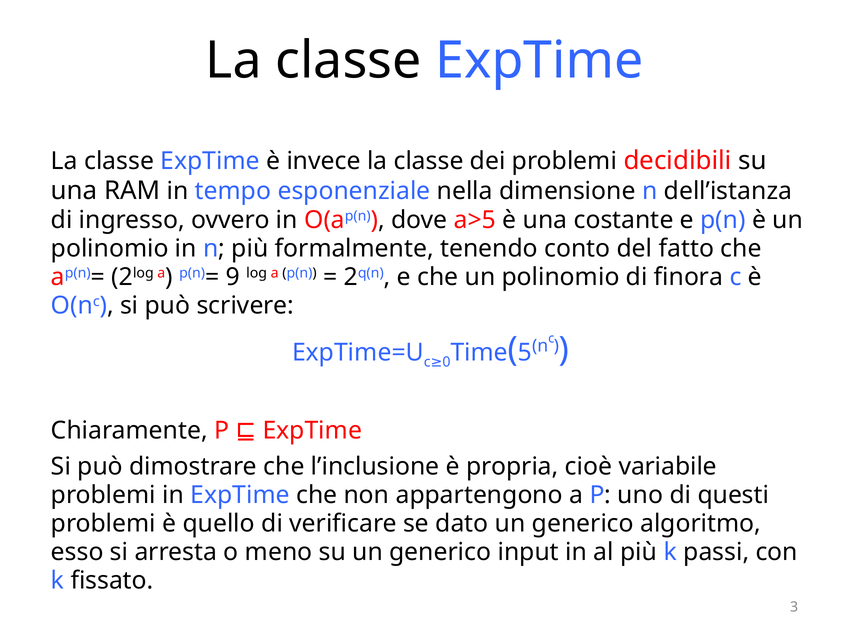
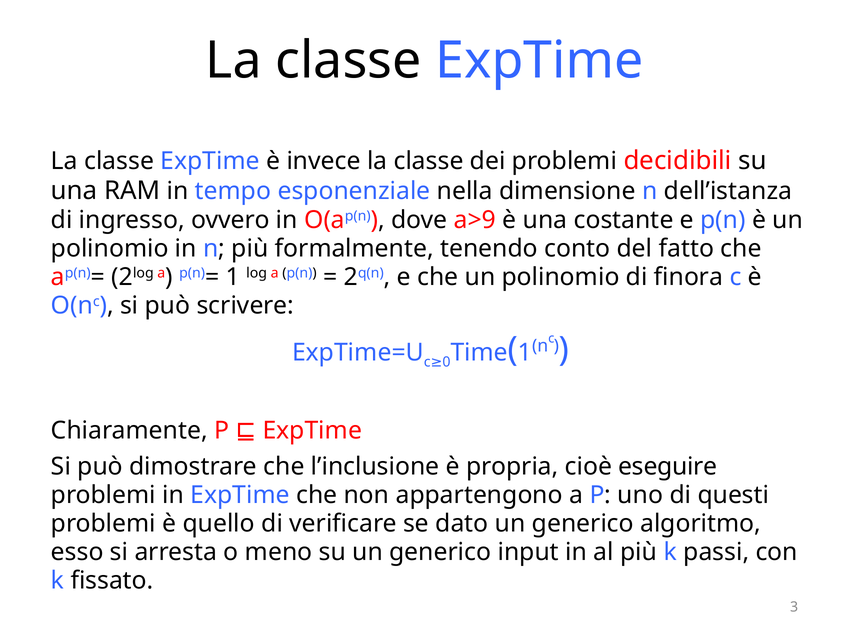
a>5: a>5 -> a>9
p(n)= 9: 9 -> 1
5 at (525, 352): 5 -> 1
variabile: variabile -> eseguire
